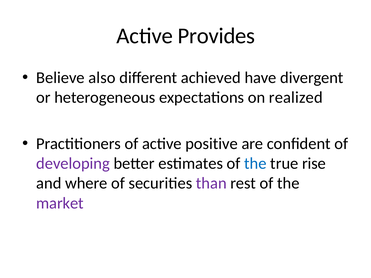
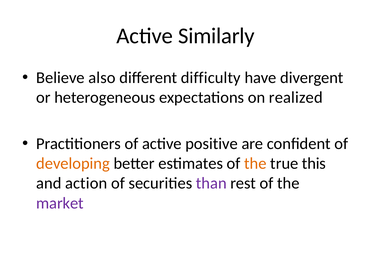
Provides: Provides -> Similarly
achieved: achieved -> difficulty
developing colour: purple -> orange
the at (255, 164) colour: blue -> orange
rise: rise -> this
where: where -> action
